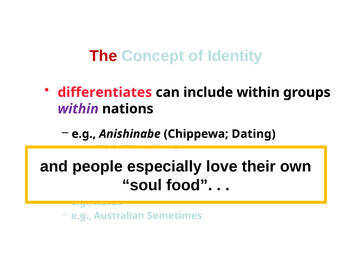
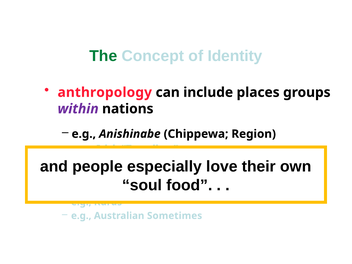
The colour: red -> green
differentiates: differentiates -> anthropology
include within: within -> places
Dating: Dating -> Region
